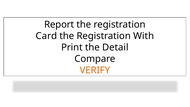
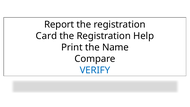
With: With -> Help
Detail: Detail -> Name
VERIFY colour: orange -> blue
